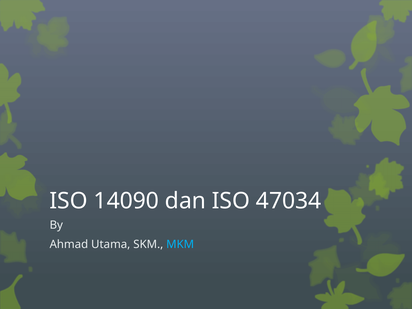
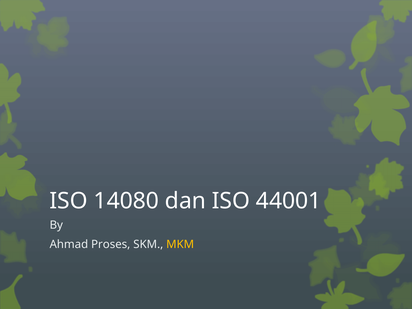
14090: 14090 -> 14080
47034: 47034 -> 44001
Utama: Utama -> Proses
MKM colour: light blue -> yellow
